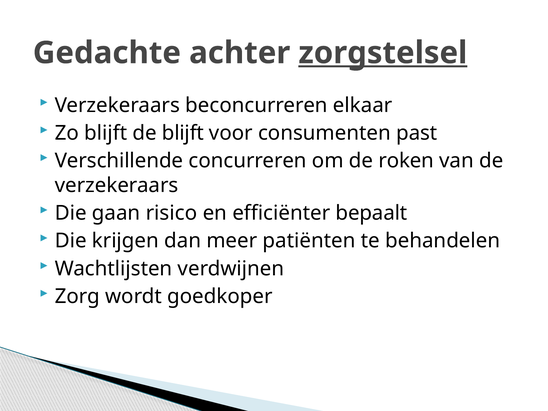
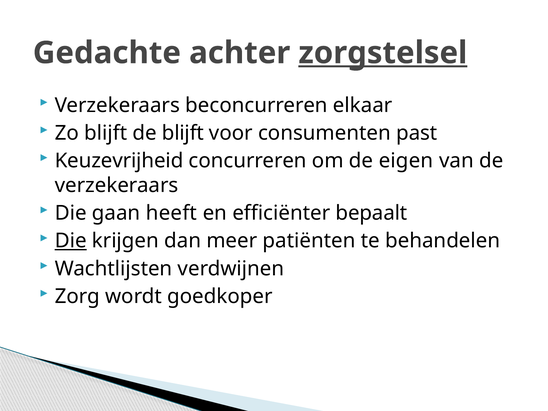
Verschillende: Verschillende -> Keuzevrijheid
roken: roken -> eigen
risico: risico -> heeft
Die at (71, 241) underline: none -> present
